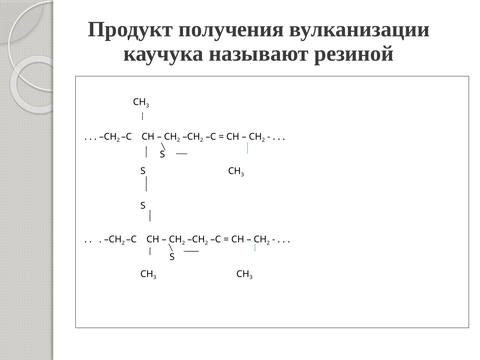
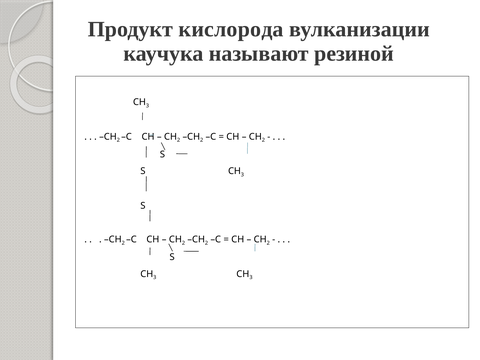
получения: получения -> кислорода
